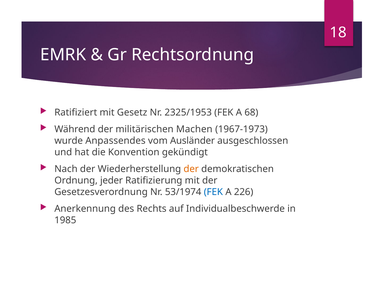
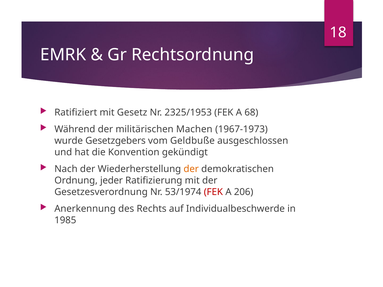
Anpassendes: Anpassendes -> Gesetzgebers
Ausländer: Ausländer -> Geldbuße
FEK at (213, 192) colour: blue -> red
226: 226 -> 206
